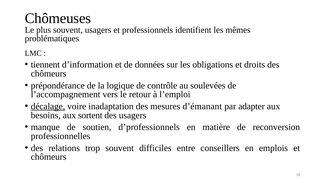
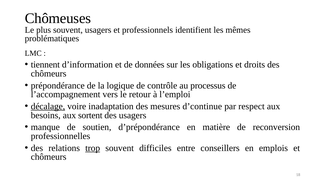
soulevées: soulevées -> processus
d’émanant: d’émanant -> d’continue
adapter: adapter -> respect
d’professionnels: d’professionnels -> d’prépondérance
trop underline: none -> present
